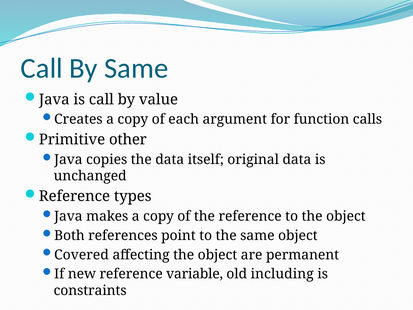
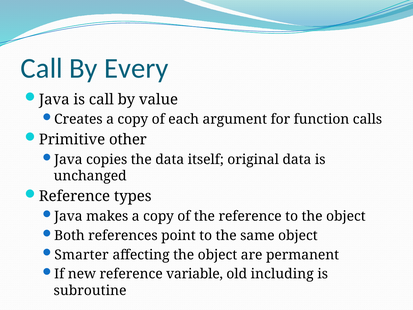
By Same: Same -> Every
Covered: Covered -> Smarter
constraints: constraints -> subroutine
